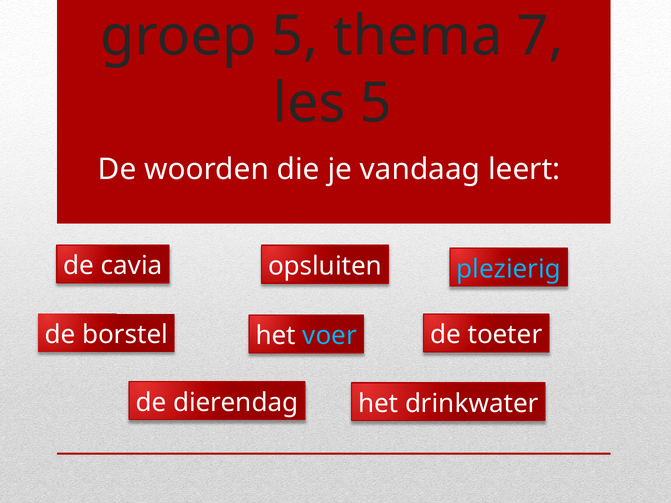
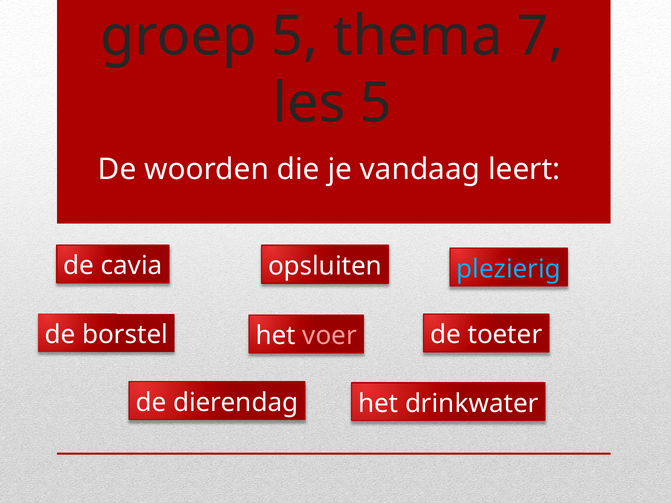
voer colour: light blue -> pink
